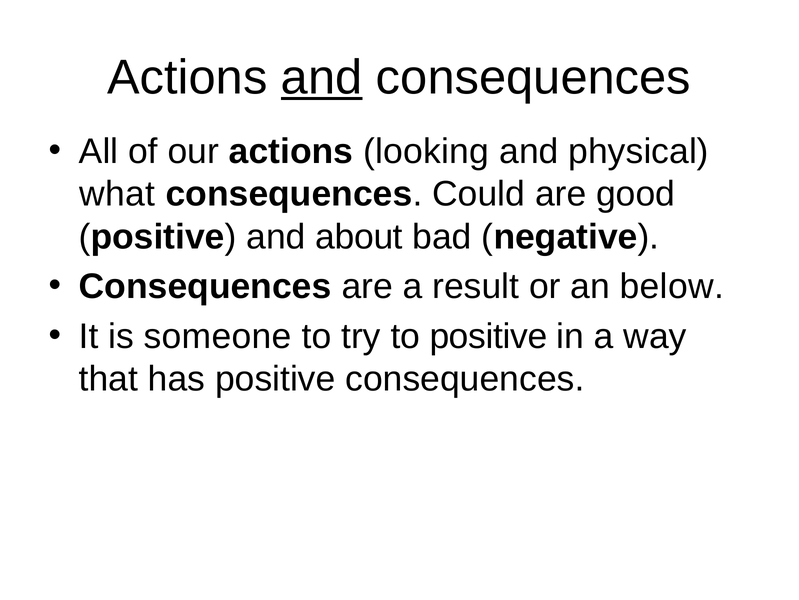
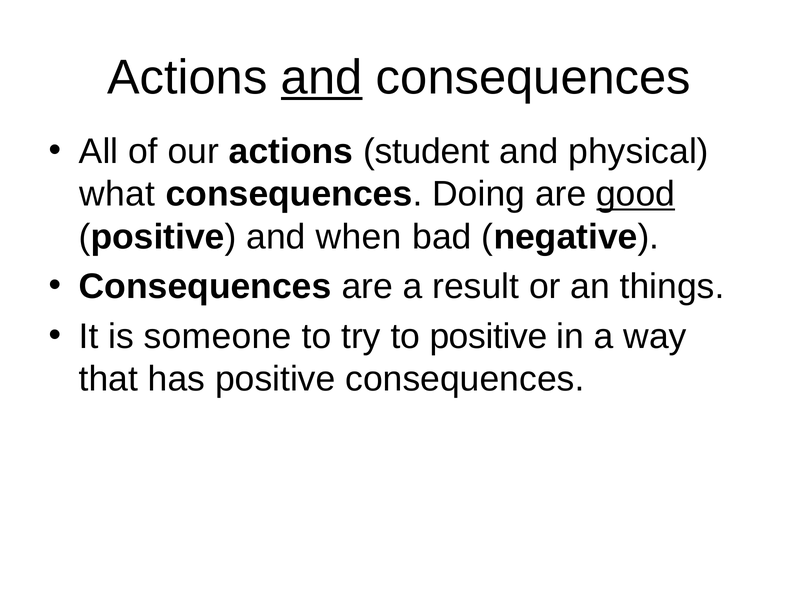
looking: looking -> student
Could: Could -> Doing
good underline: none -> present
about: about -> when
below: below -> things
